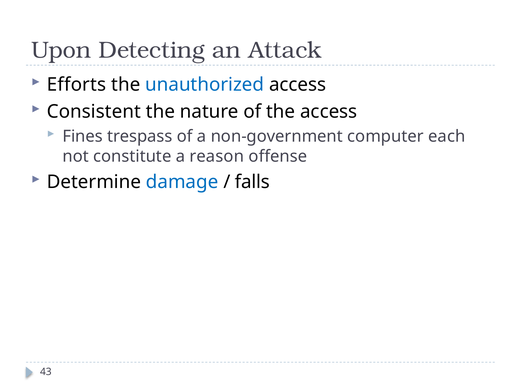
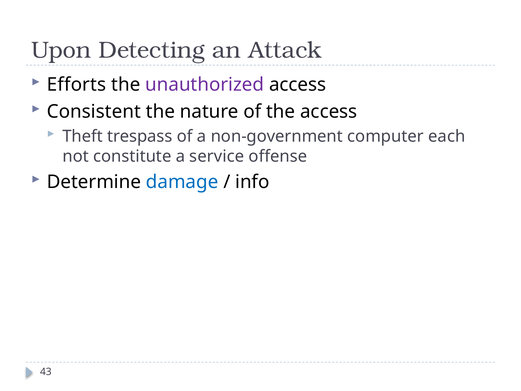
unauthorized colour: blue -> purple
Fines: Fines -> Theft
reason: reason -> service
falls: falls -> info
